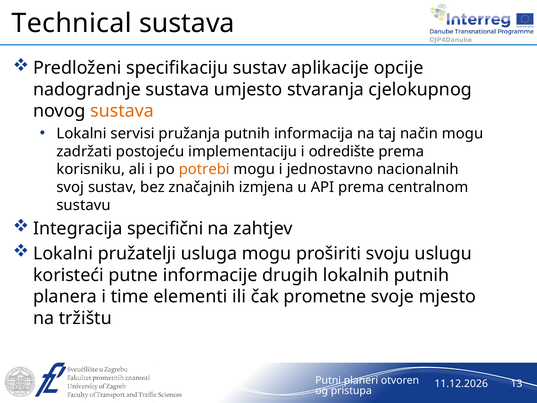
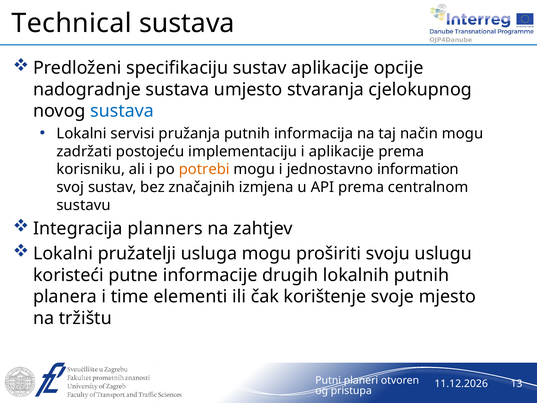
sustava at (122, 111) colour: orange -> blue
i odredište: odredište -> aplikacije
nacionalnih: nacionalnih -> information
specifični: specifični -> planners
prometne: prometne -> korištenje
